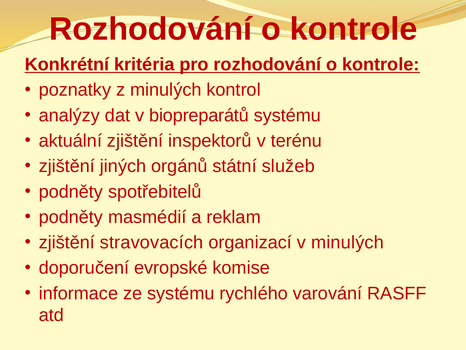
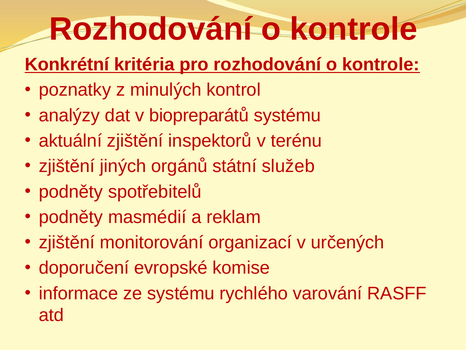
stravovacích: stravovacích -> monitorování
v minulých: minulých -> určených
